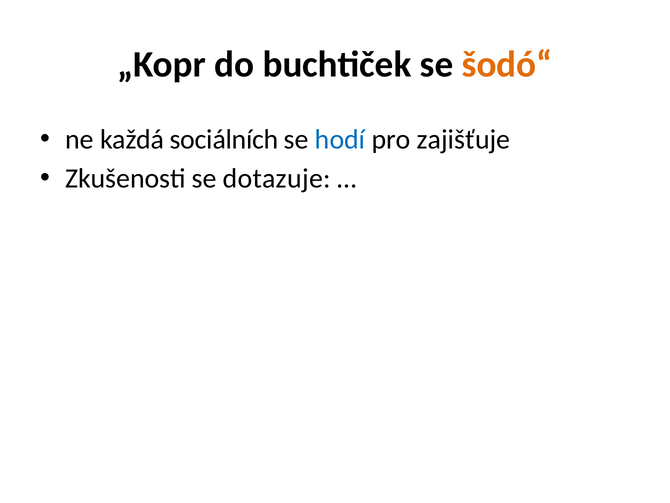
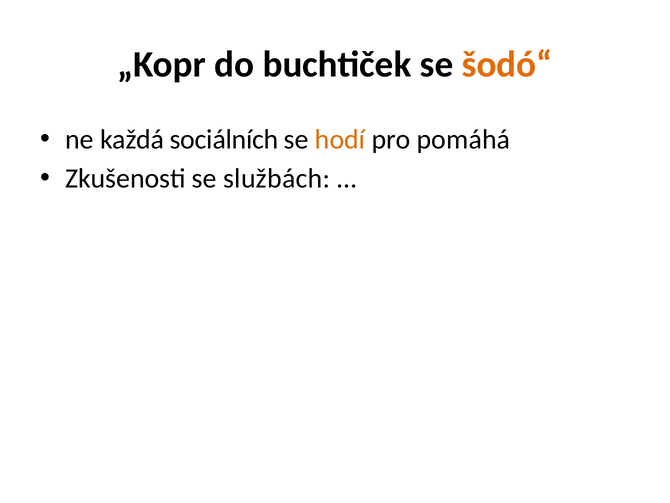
hodí colour: blue -> orange
zajišťuje: zajišťuje -> pomáhá
dotazuje: dotazuje -> službách
